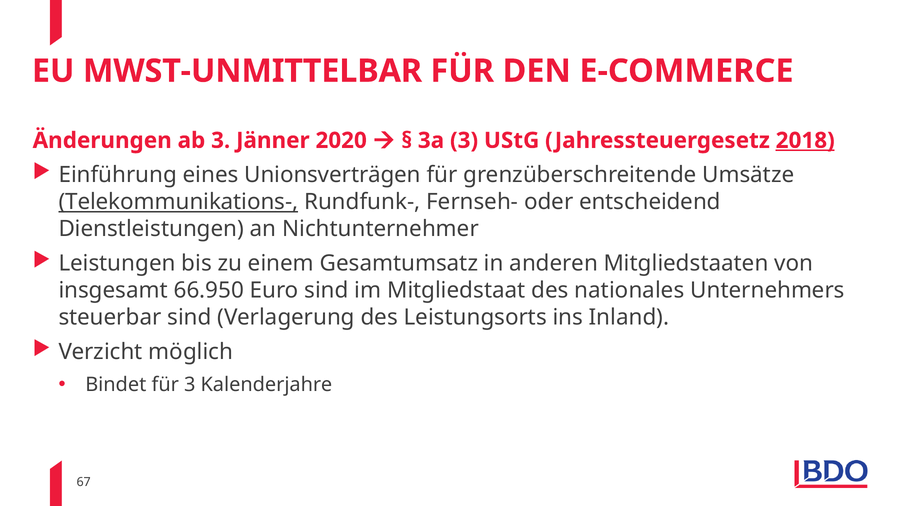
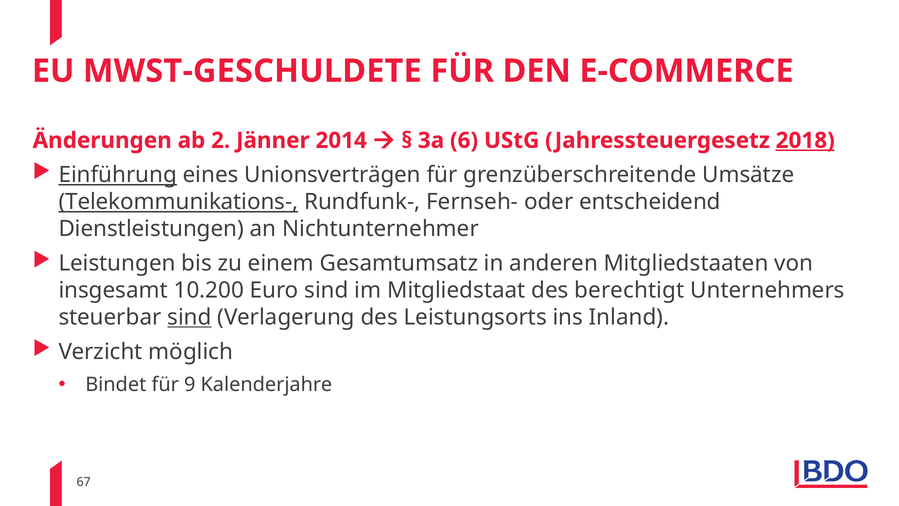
MWST-UNMITTELBAR: MWST-UNMITTELBAR -> MWST-GESCHULDETE
ab 3: 3 -> 2
2020: 2020 -> 2014
3a 3: 3 -> 6
Einführung underline: none -> present
66.950: 66.950 -> 10.200
nationales: nationales -> berechtigt
sind at (189, 317) underline: none -> present
für 3: 3 -> 9
